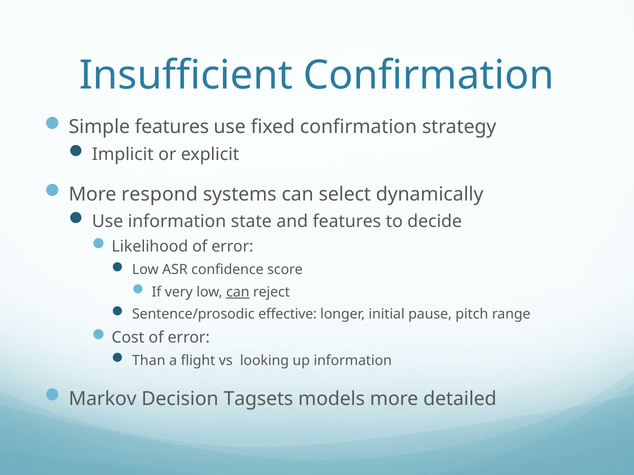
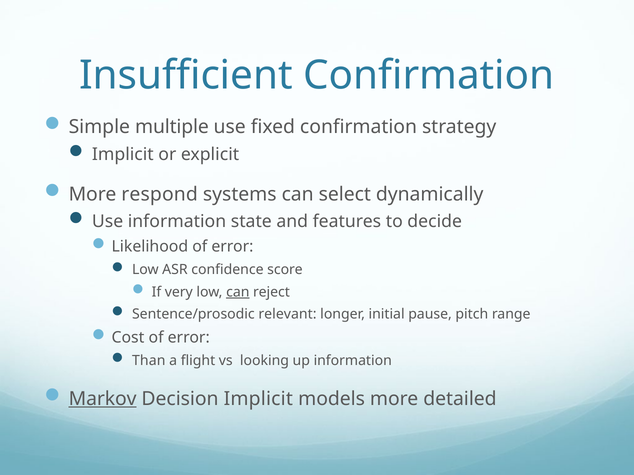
Simple features: features -> multiple
effective: effective -> relevant
Markov underline: none -> present
Decision Tagsets: Tagsets -> Implicit
